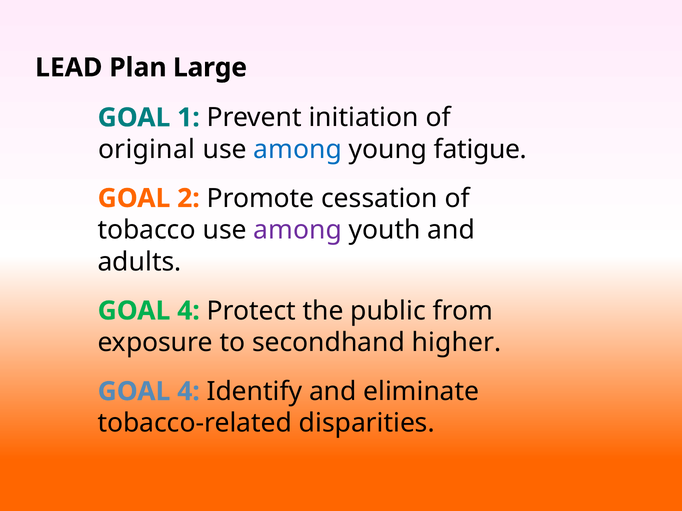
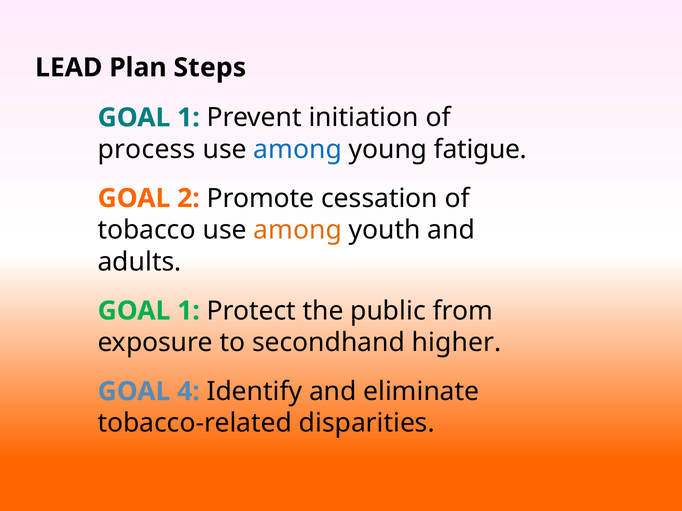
Large: Large -> Steps
original: original -> process
among at (298, 230) colour: purple -> orange
4 at (188, 311): 4 -> 1
